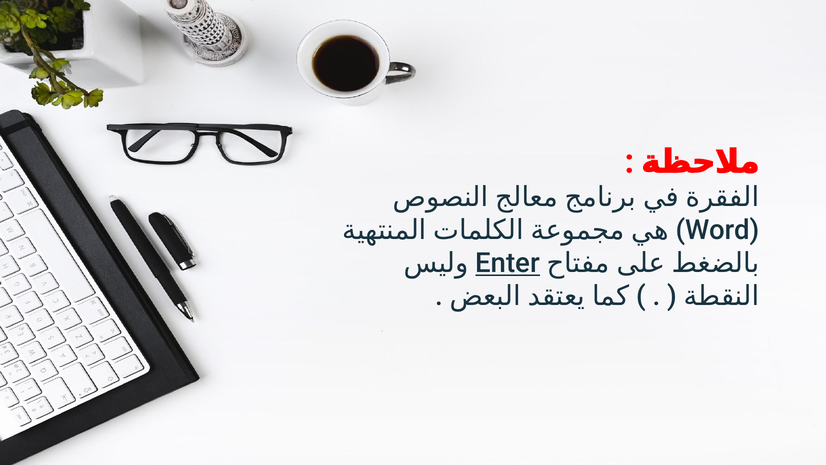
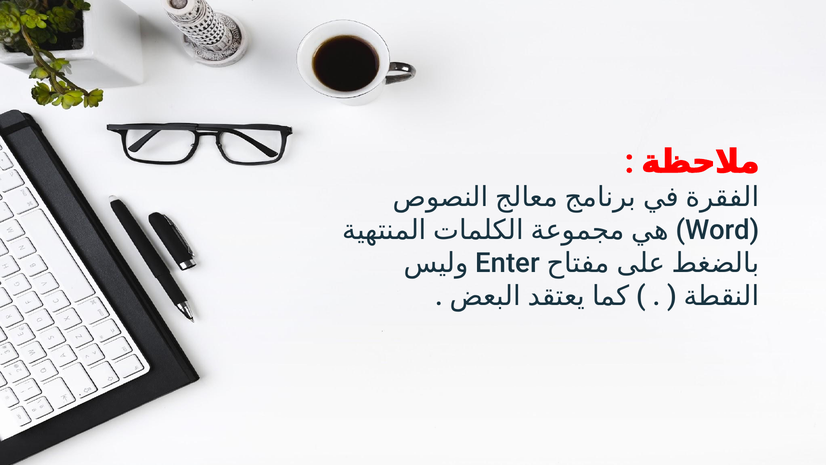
Enter underline: present -> none
